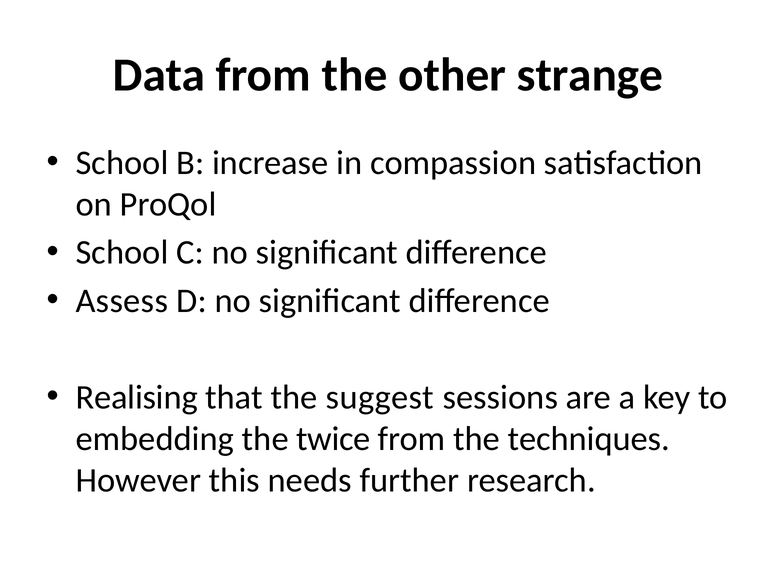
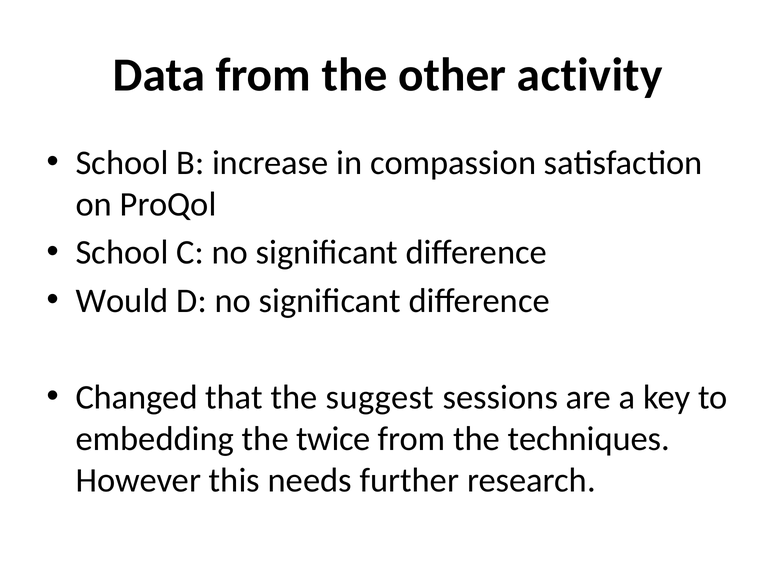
strange: strange -> activity
Assess: Assess -> Would
Realising: Realising -> Changed
